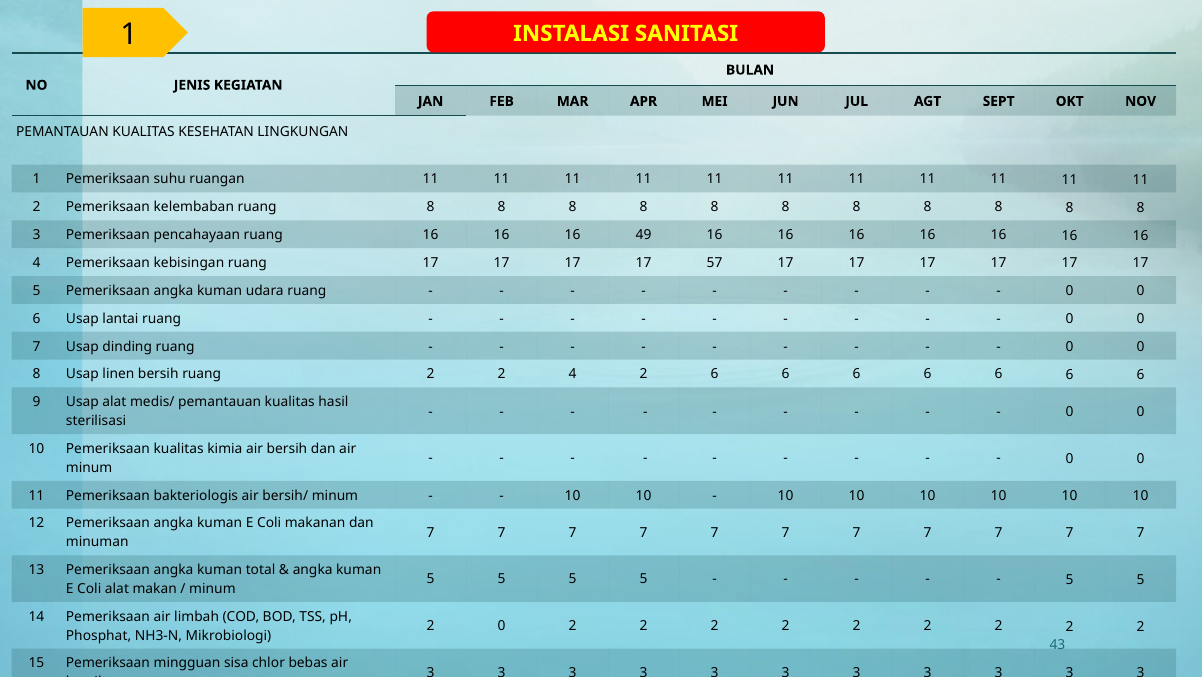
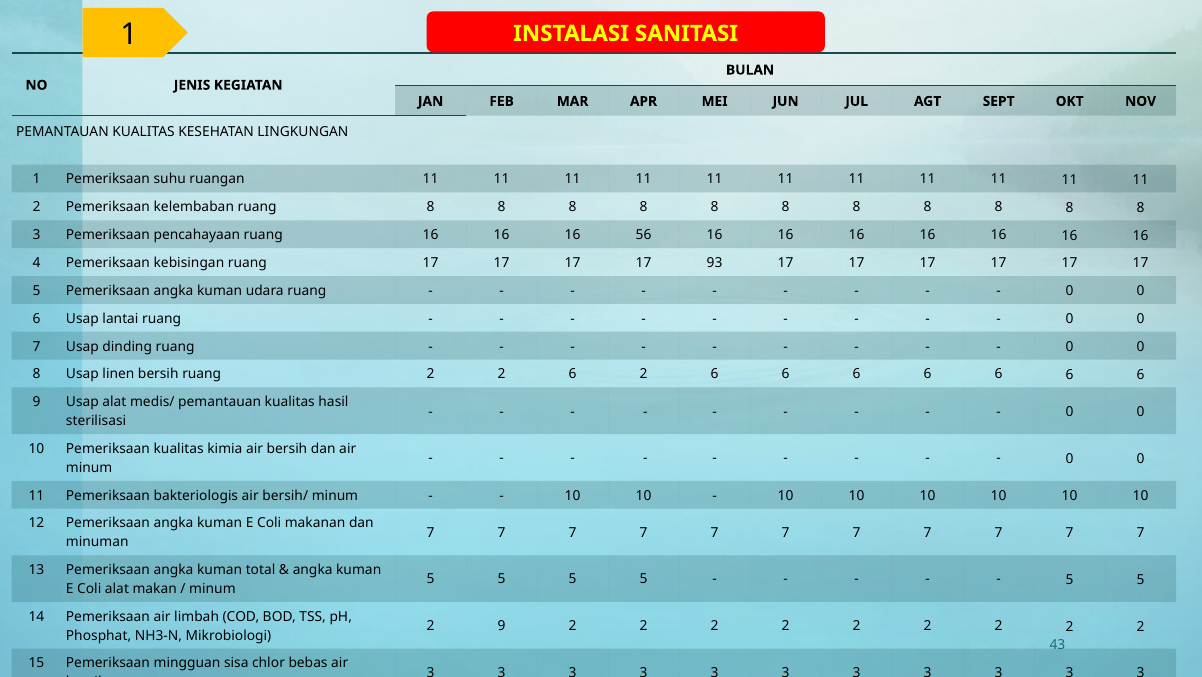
49: 49 -> 56
57: 57 -> 93
2 2 4: 4 -> 6
2 0: 0 -> 9
